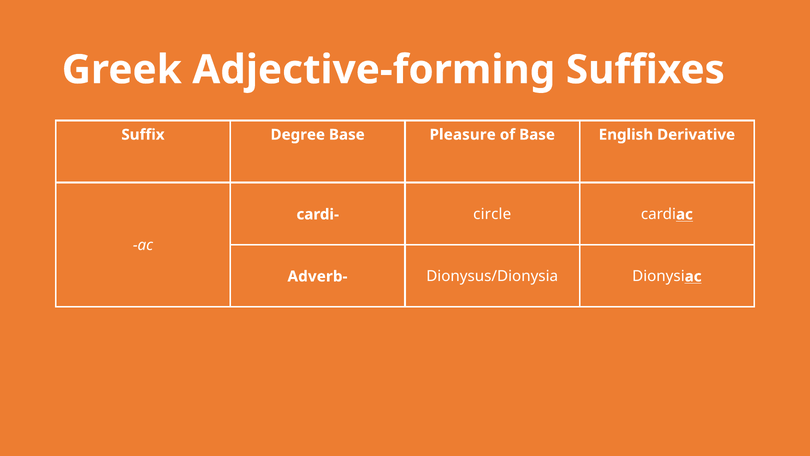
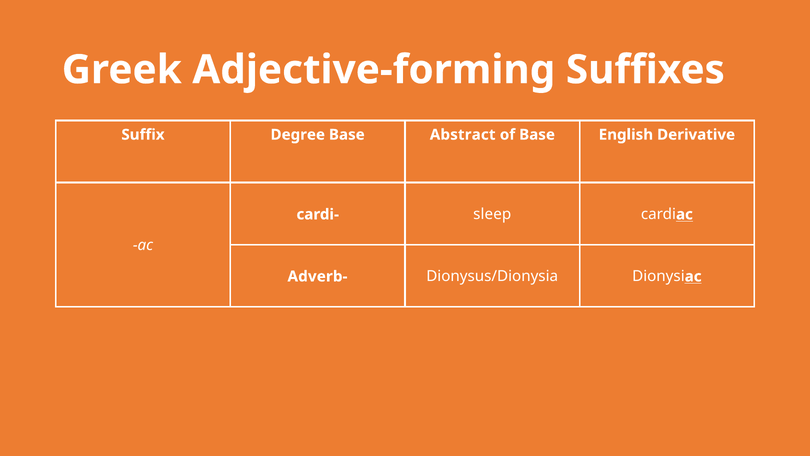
Pleasure: Pleasure -> Abstract
circle: circle -> sleep
